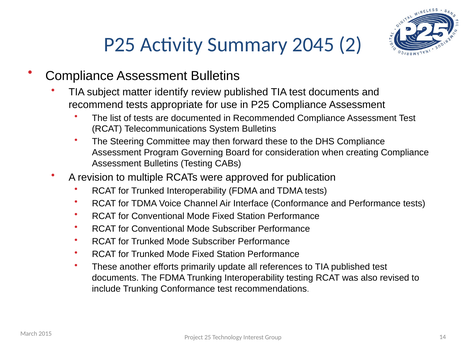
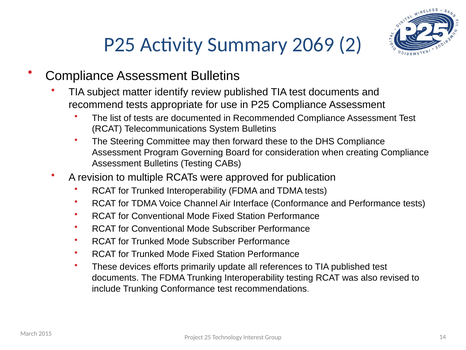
2045: 2045 -> 2069
another: another -> devices
